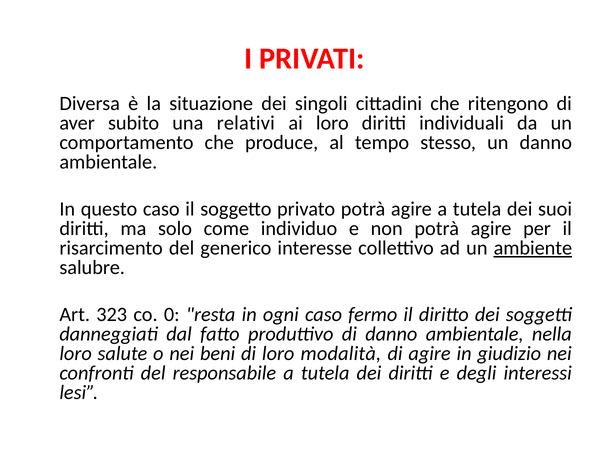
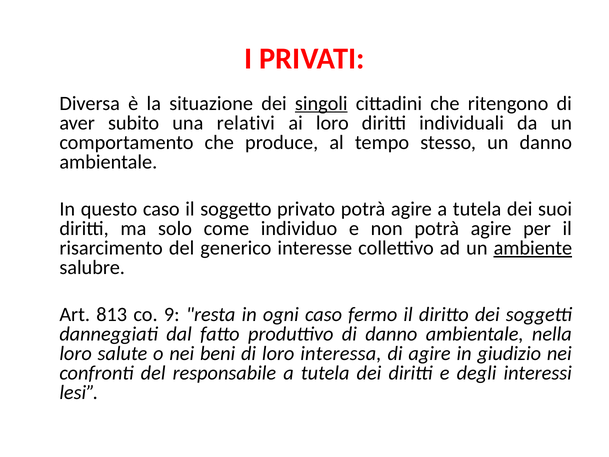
singoli underline: none -> present
323: 323 -> 813
0: 0 -> 9
modalità: modalità -> interessa
